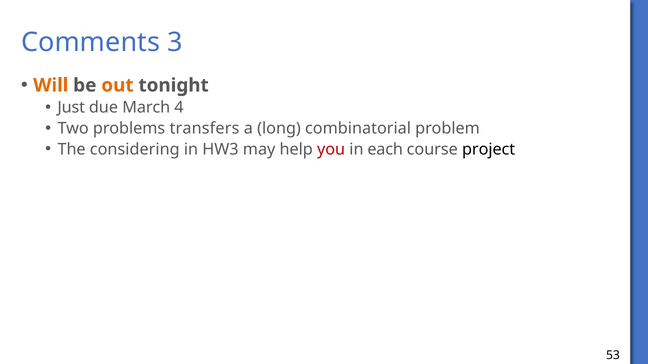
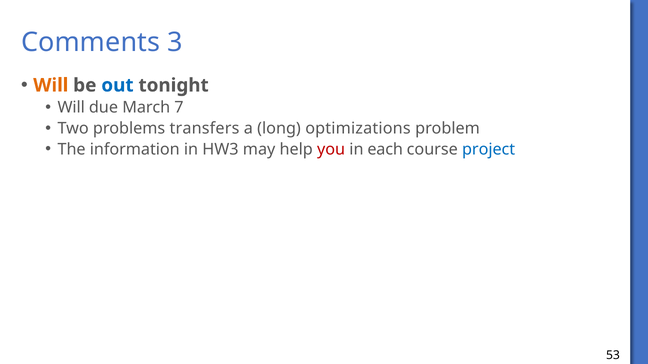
out colour: orange -> blue
Just at (71, 108): Just -> Will
4: 4 -> 7
combinatorial: combinatorial -> optimizations
considering: considering -> information
project colour: black -> blue
